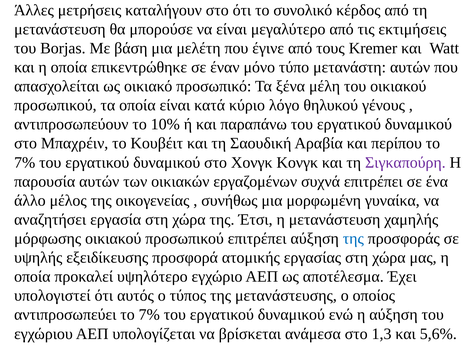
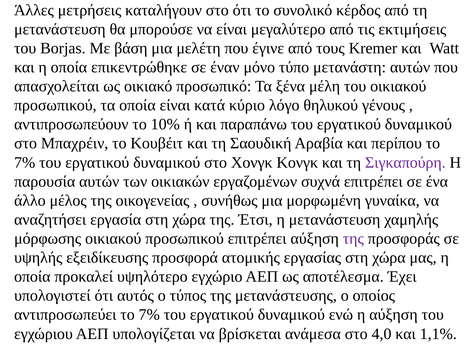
της at (353, 239) colour: blue -> purple
1,3: 1,3 -> 4,0
5,6%: 5,6% -> 1,1%
